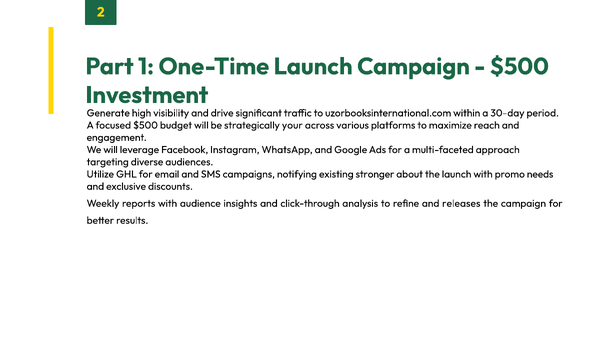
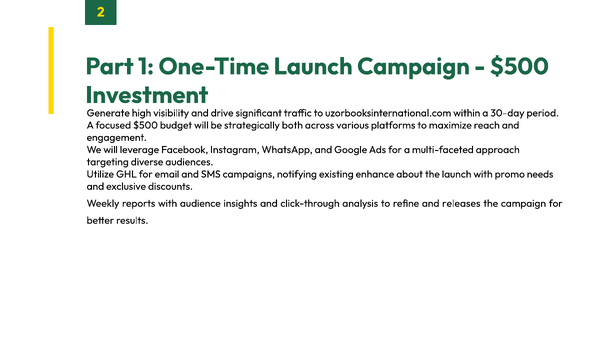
your: your -> both
stronger: stronger -> enhance
